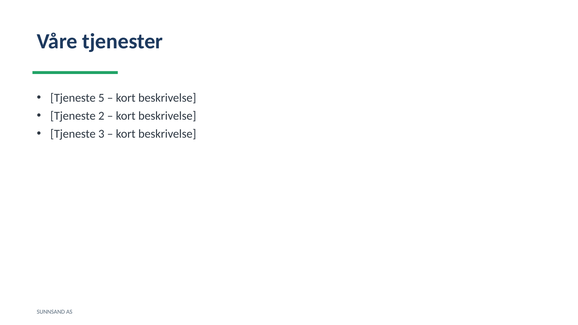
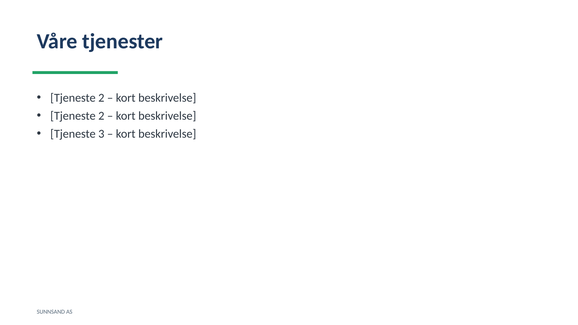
5 at (101, 98): 5 -> 2
